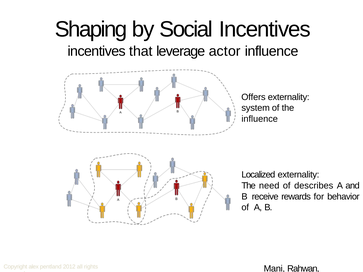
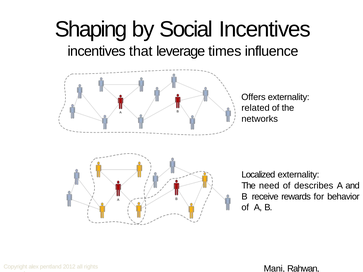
actor: actor -> times
system: system -> related
influence at (260, 119): influence -> networks
